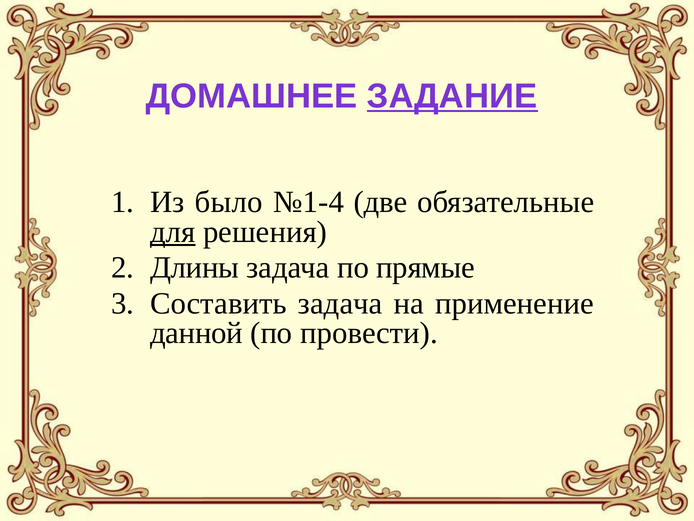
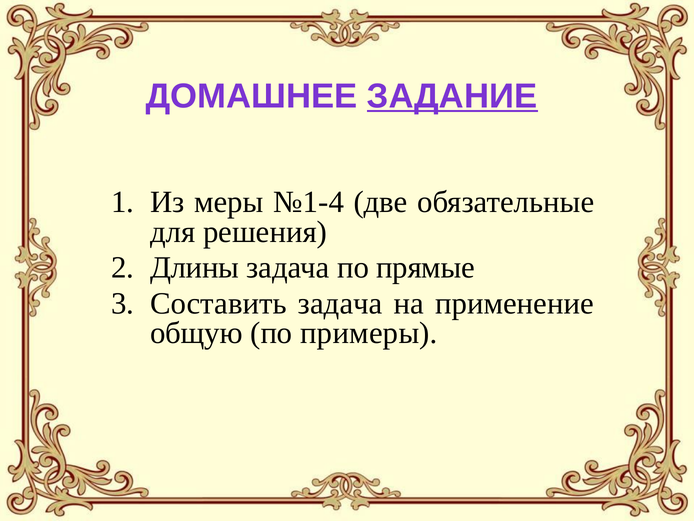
было: было -> меры
для underline: present -> none
данной: данной -> общую
провести: провести -> примеры
